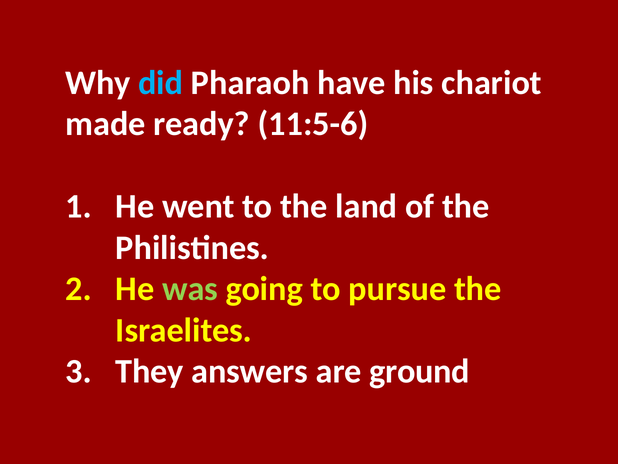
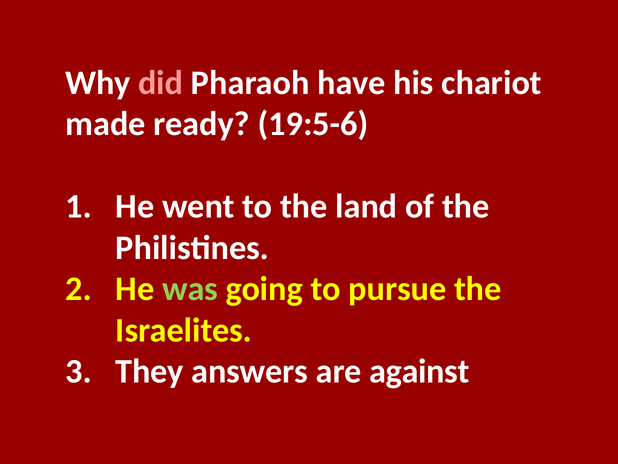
did colour: light blue -> pink
11:5-6: 11:5-6 -> 19:5-6
ground: ground -> against
